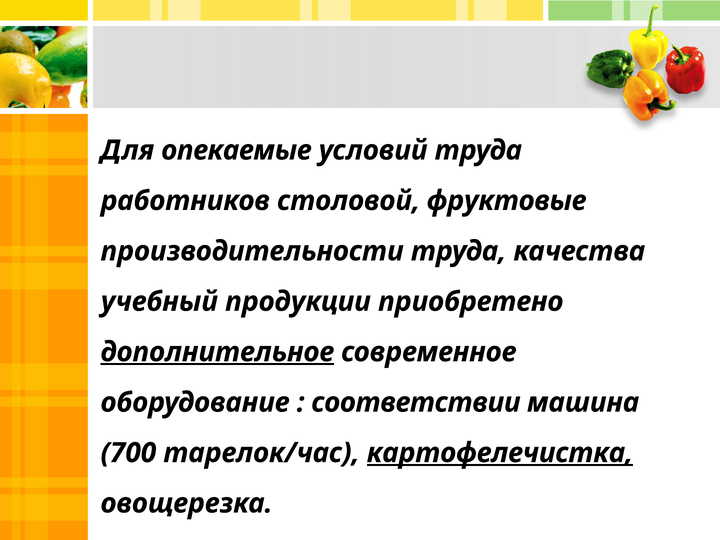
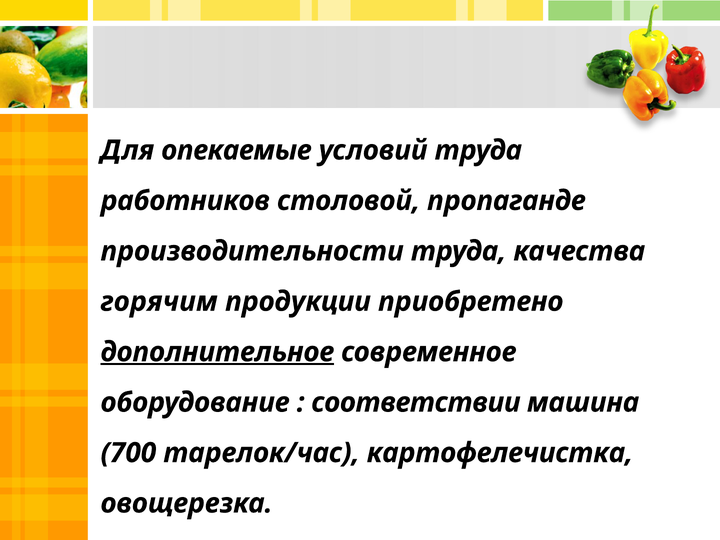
фруктовые: фруктовые -> пропаганде
учебный: учебный -> горячим
картофелечистка underline: present -> none
